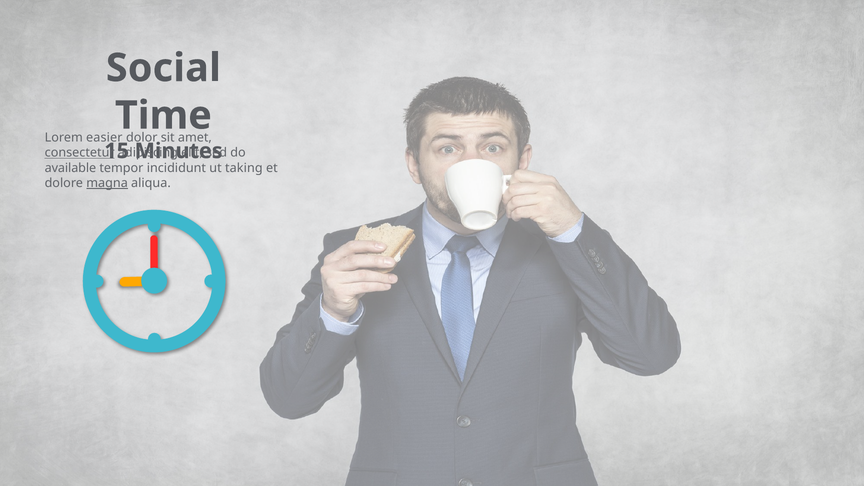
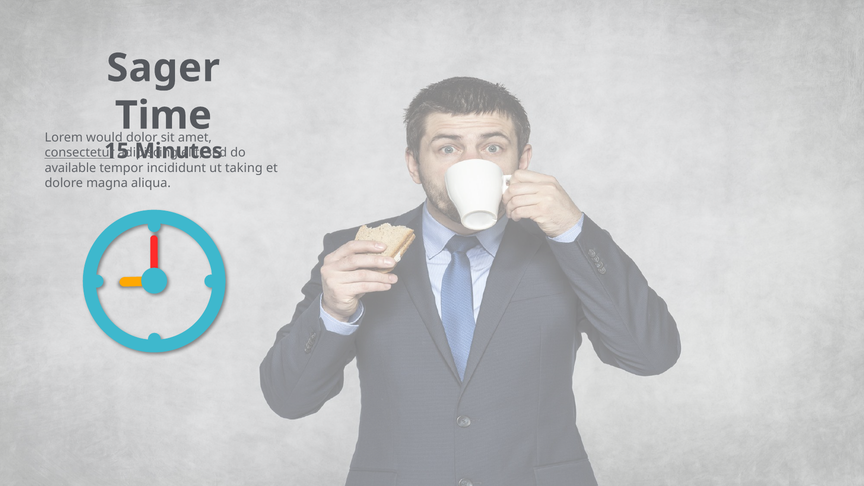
Social: Social -> Sager
easier: easier -> would
magna underline: present -> none
